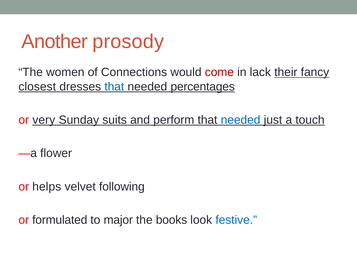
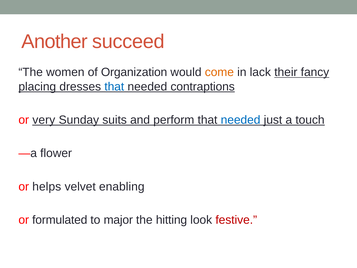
prosody: prosody -> succeed
Connections: Connections -> Organization
come colour: red -> orange
closest: closest -> placing
percentages: percentages -> contraptions
following: following -> enabling
books: books -> hitting
festive colour: blue -> red
